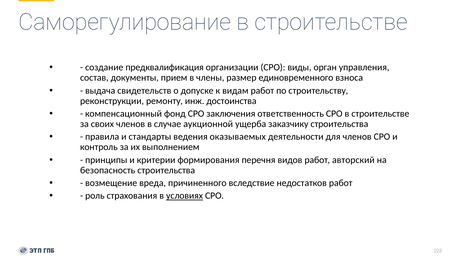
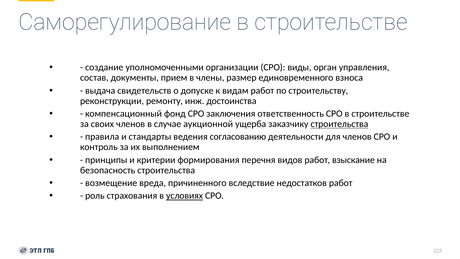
предквалификация: предквалификация -> уполномоченными
строительства at (339, 124) underline: none -> present
оказываемых: оказываемых -> согласованию
авторский: авторский -> взыскание
